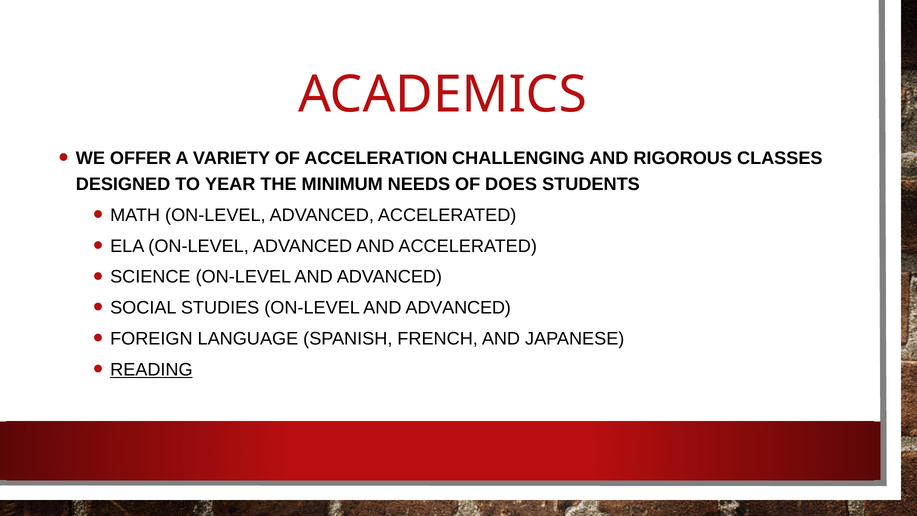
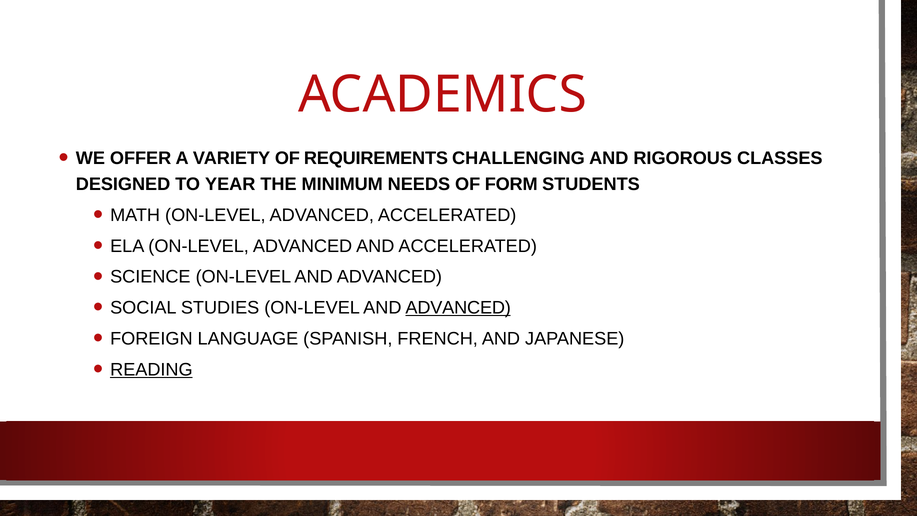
ACCELERATION: ACCELERATION -> REQUIREMENTS
DOES: DOES -> FORM
ADVANCED at (458, 308) underline: none -> present
